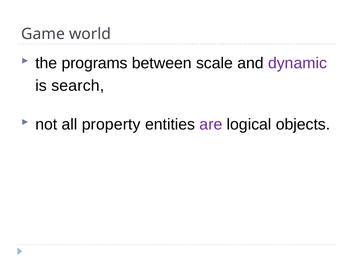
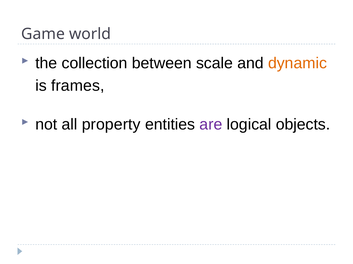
programs: programs -> collection
dynamic colour: purple -> orange
search: search -> frames
